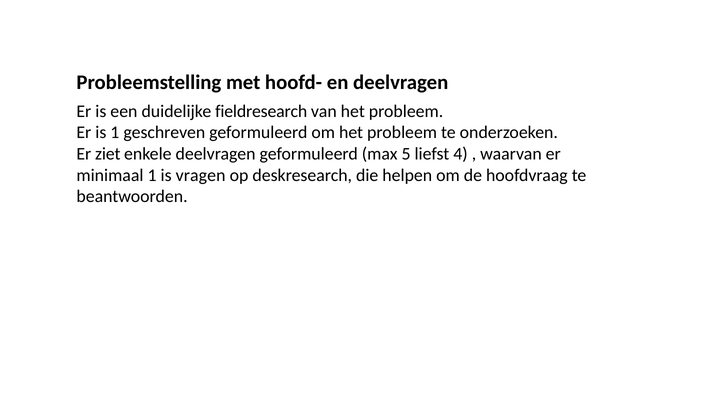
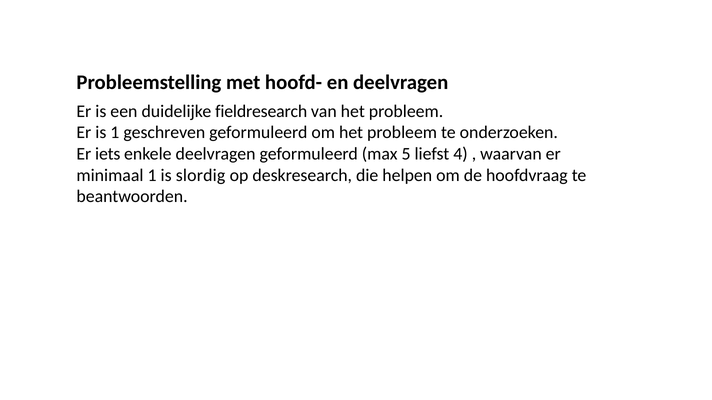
ziet: ziet -> iets
vragen: vragen -> slordig
